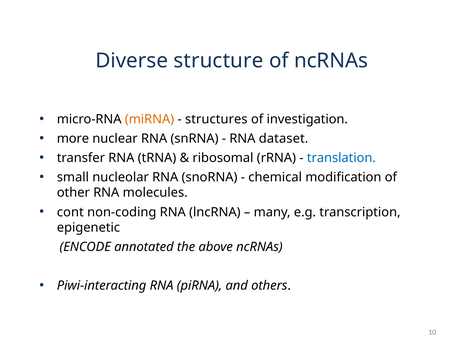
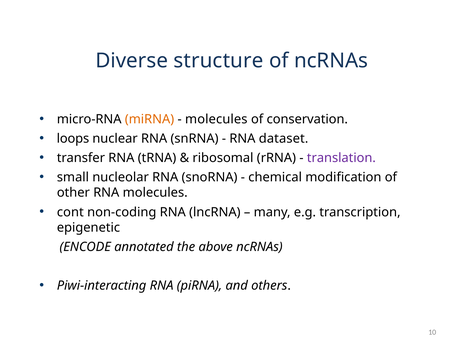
structures at (216, 119): structures -> molecules
investigation: investigation -> conservation
more: more -> loops
translation colour: blue -> purple
